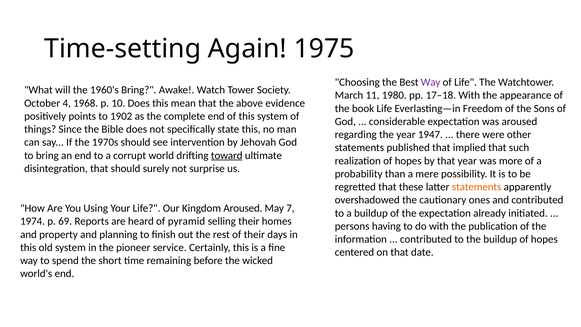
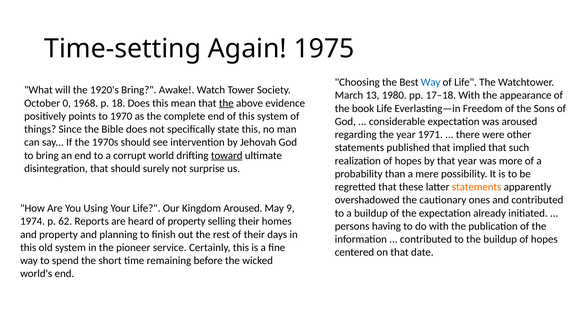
Way at (431, 82) colour: purple -> blue
1960's: 1960's -> 1920's
11: 11 -> 13
4: 4 -> 0
10: 10 -> 18
the at (226, 103) underline: none -> present
1902: 1902 -> 1970
1947: 1947 -> 1971
7: 7 -> 9
69: 69 -> 62
of pyramid: pyramid -> property
